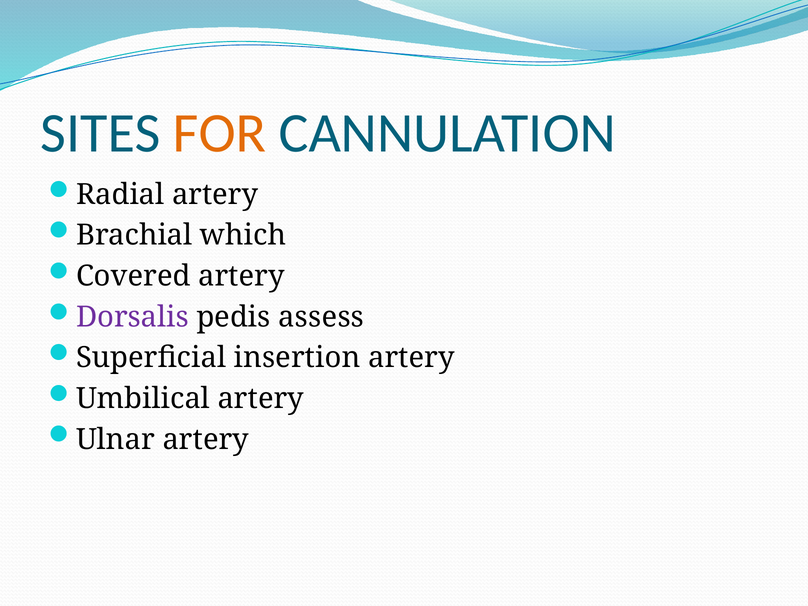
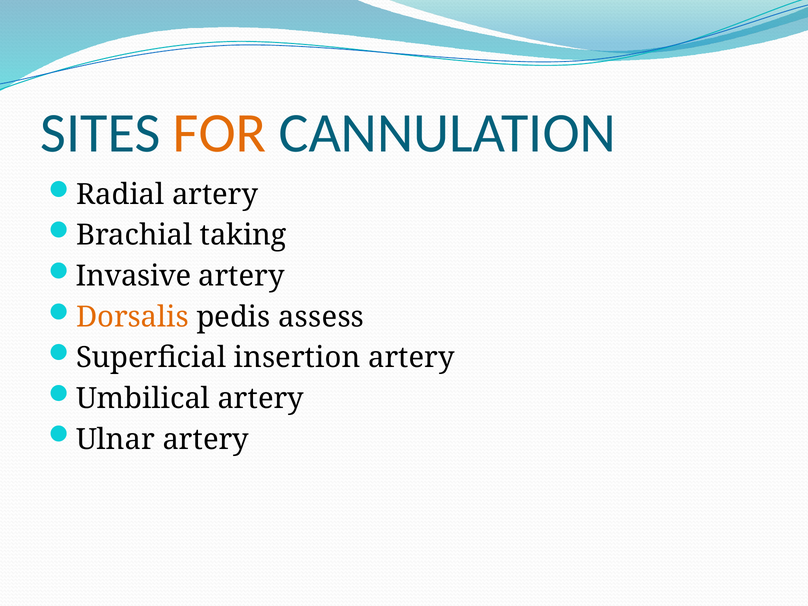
which: which -> taking
Covered: Covered -> Invasive
Dorsalis colour: purple -> orange
